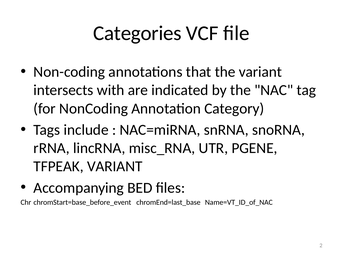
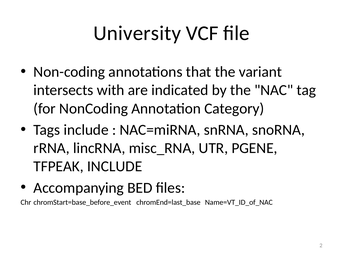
Categories: Categories -> University
TFPEAK VARIANT: VARIANT -> INCLUDE
